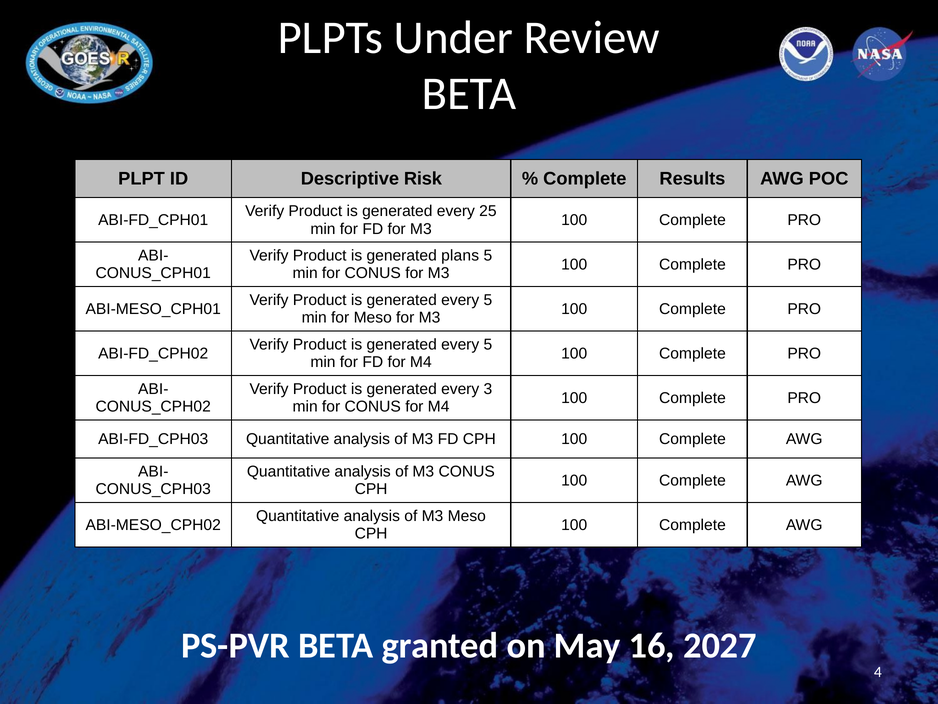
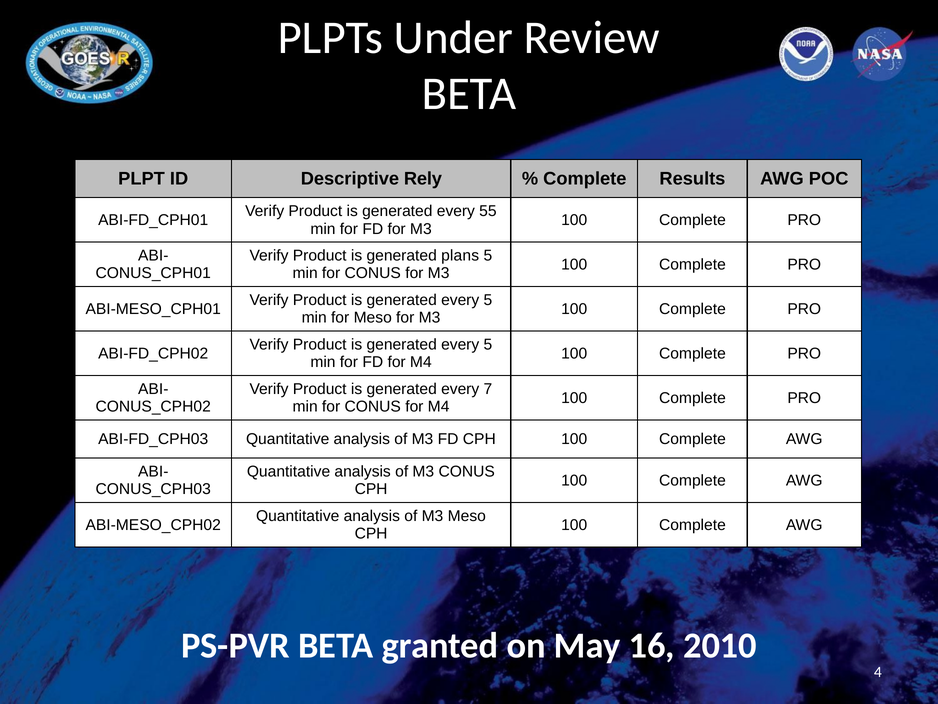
Risk: Risk -> Rely
25: 25 -> 55
3: 3 -> 7
2027: 2027 -> 2010
